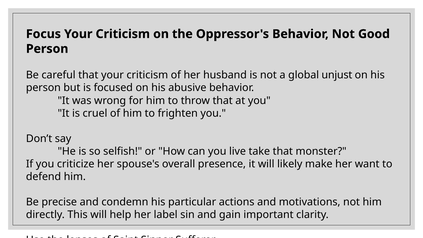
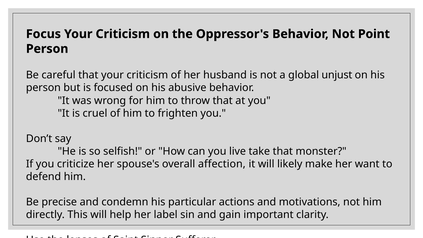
Good: Good -> Point
presence: presence -> affection
